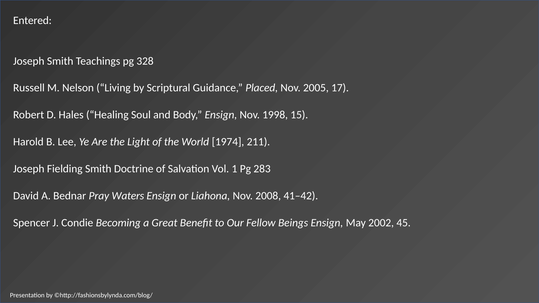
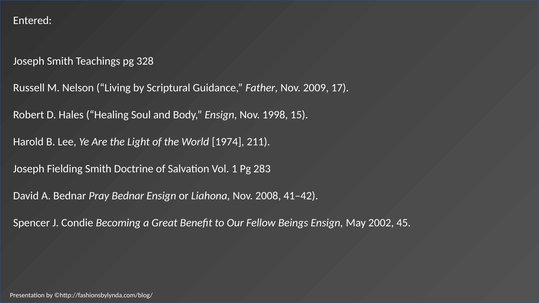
Placed: Placed -> Father
2005: 2005 -> 2009
Pray Waters: Waters -> Bednar
